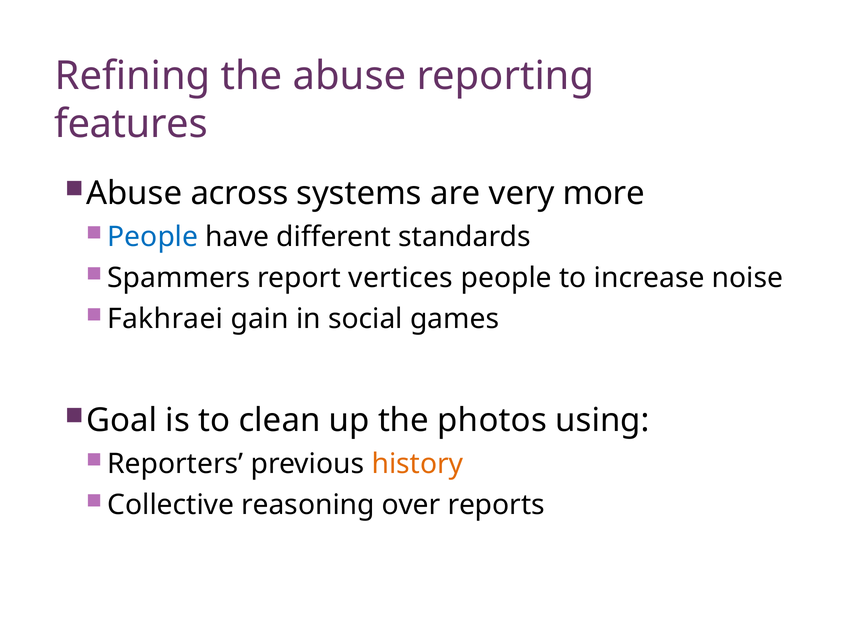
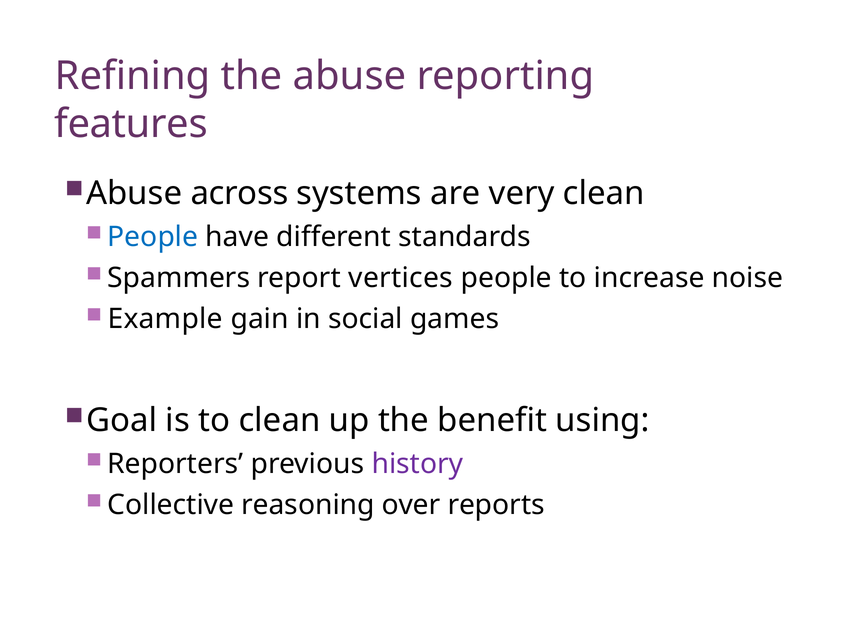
very more: more -> clean
Fakhraei: Fakhraei -> Example
photos: photos -> benefit
history colour: orange -> purple
